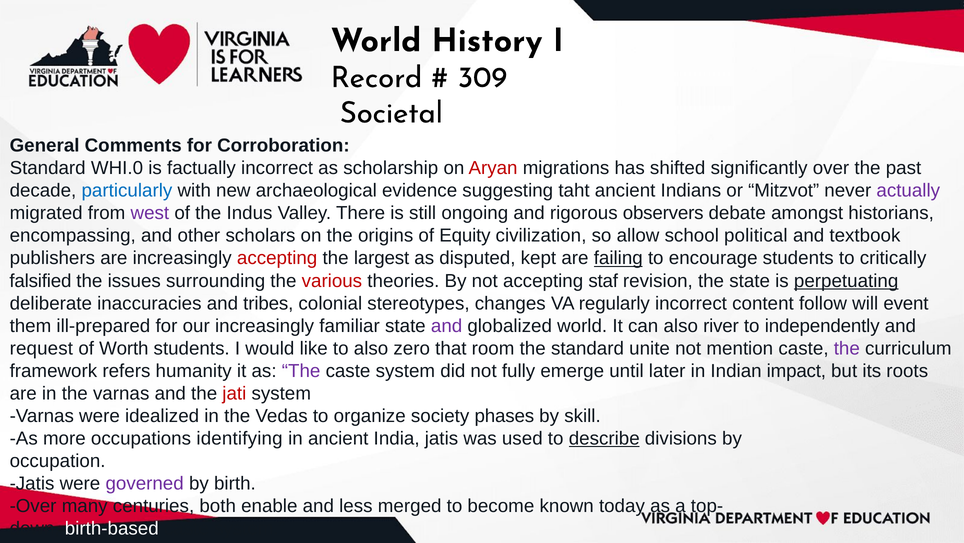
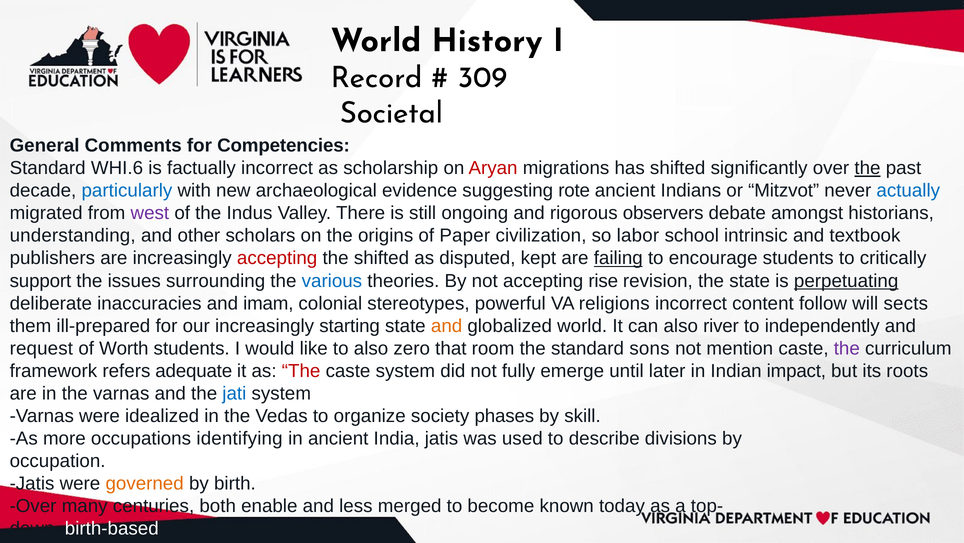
Corroboration: Corroboration -> Competencies
WHI.0: WHI.0 -> WHI.6
the at (867, 168) underline: none -> present
taht: taht -> rote
actually colour: purple -> blue
encompassing: encompassing -> understanding
Equity: Equity -> Paper
allow: allow -> labor
political: political -> intrinsic
the largest: largest -> shifted
falsified: falsified -> support
various colour: red -> blue
staf: staf -> rise
tribes: tribes -> imam
changes: changes -> powerful
regularly: regularly -> religions
event: event -> sects
familiar: familiar -> starting
and at (447, 325) colour: purple -> orange
unite: unite -> sons
humanity: humanity -> adequate
The at (301, 370) colour: purple -> red
jati colour: red -> blue
describe underline: present -> none
governed colour: purple -> orange
